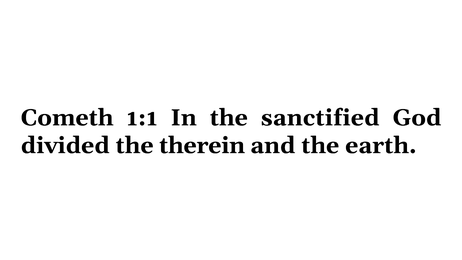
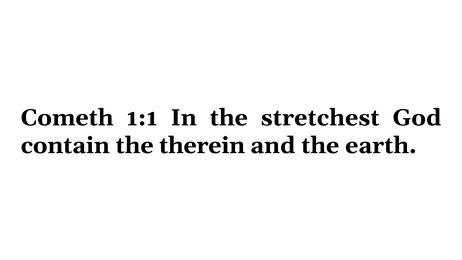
sanctified: sanctified -> stretchest
divided: divided -> contain
